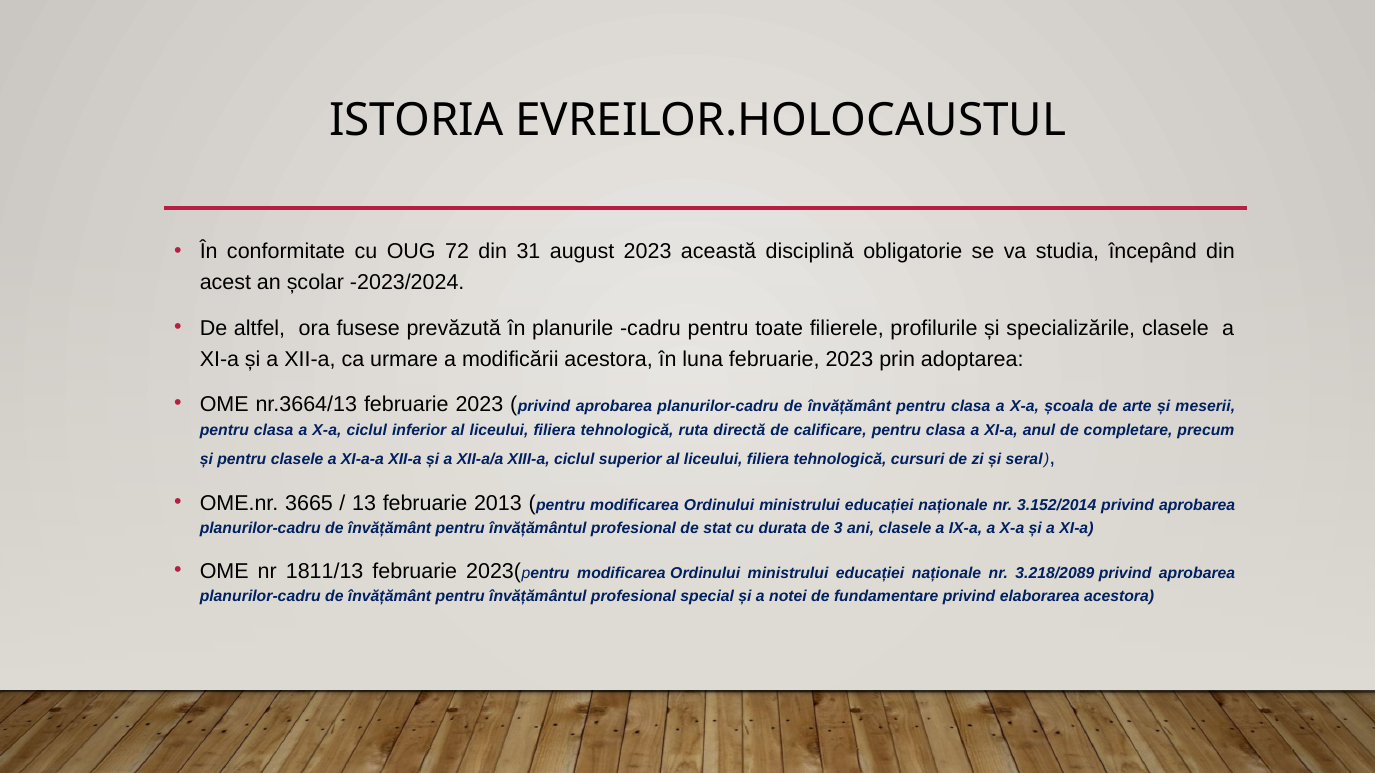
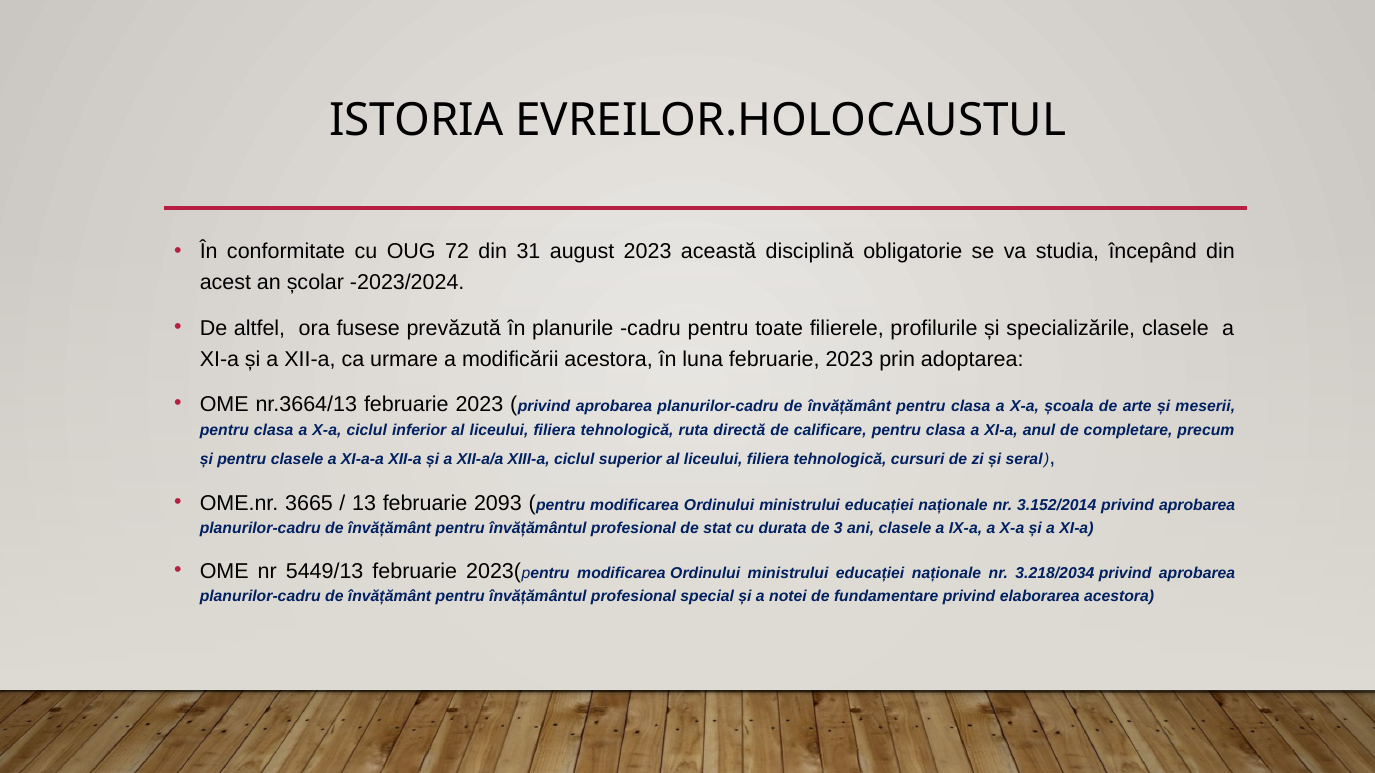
2013: 2013 -> 2093
1811/13: 1811/13 -> 5449/13
3.218/2089: 3.218/2089 -> 3.218/2034
